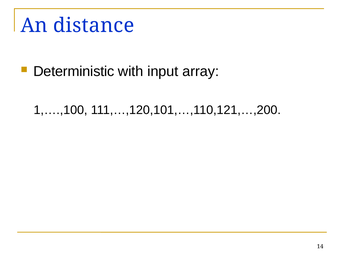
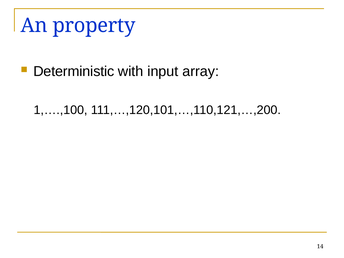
distance: distance -> property
